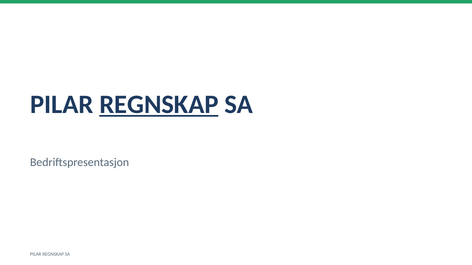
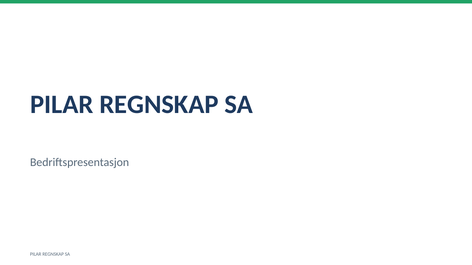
REGNSKAP at (159, 105) underline: present -> none
